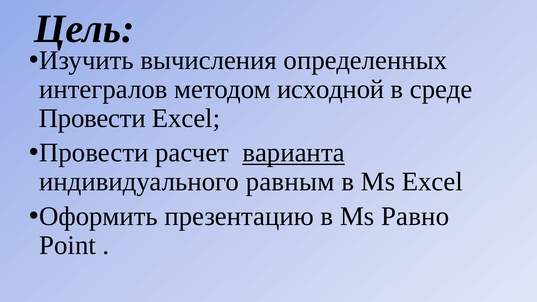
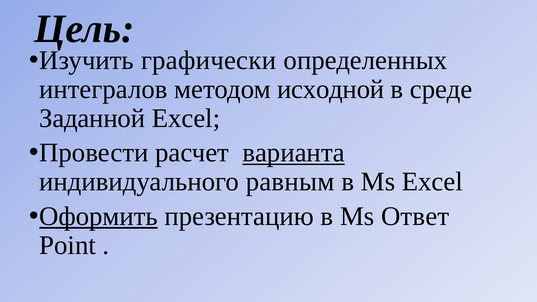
вычисления: вычисления -> графически
Провести at (92, 118): Провести -> Заданной
Оформить underline: none -> present
Равно: Равно -> Ответ
